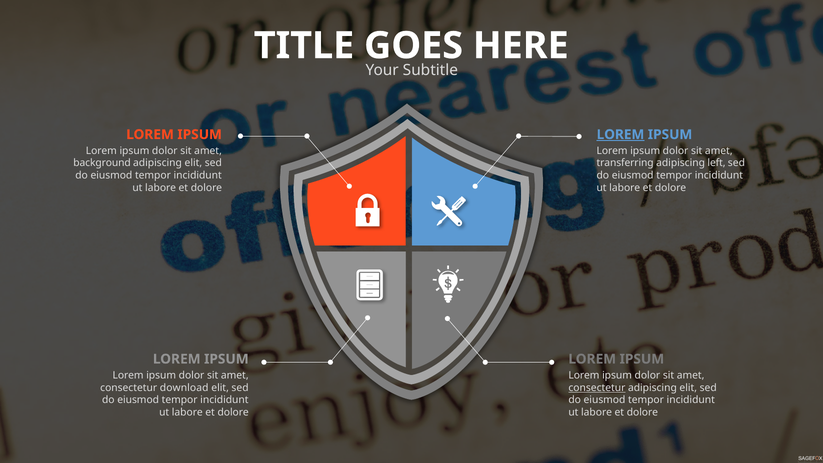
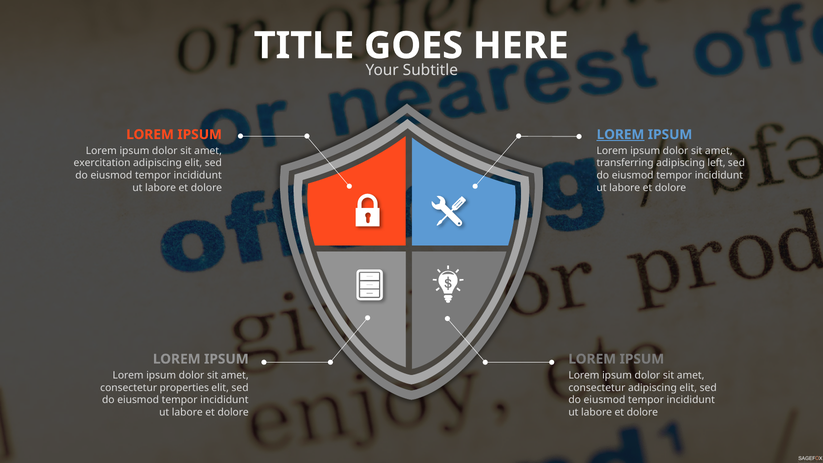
background: background -> exercitation
download: download -> properties
consectetur at (597, 388) underline: present -> none
